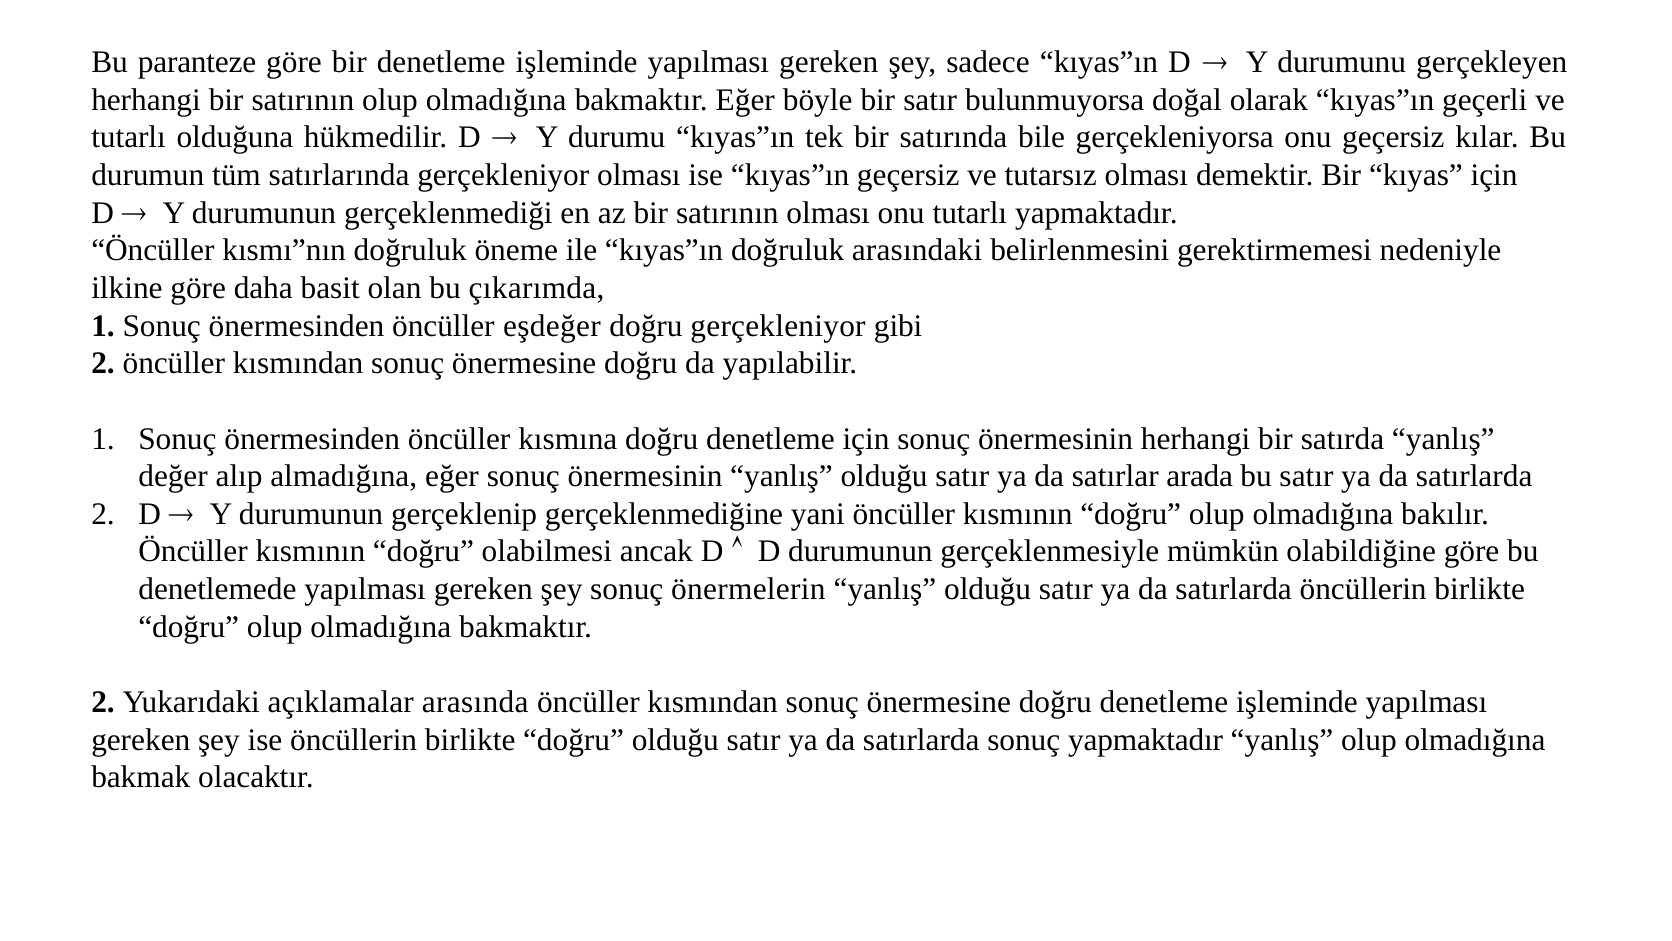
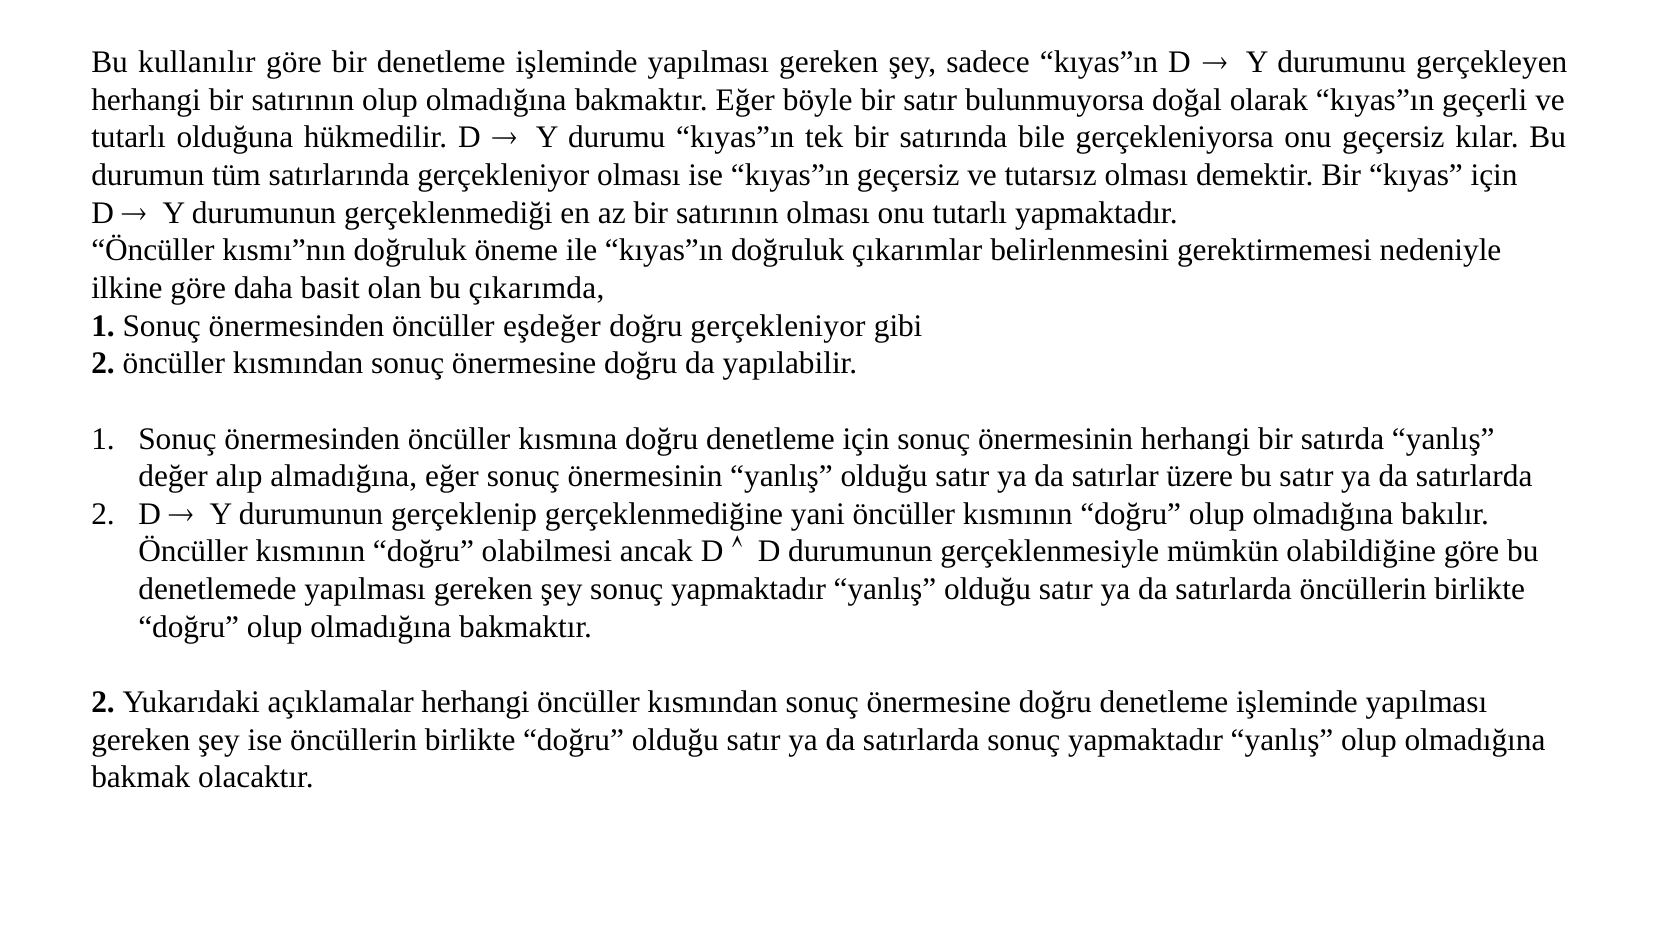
paranteze: paranteze -> kullanılır
arasındaki: arasındaki -> çıkarımlar
arada: arada -> üzere
şey sonuç önermelerin: önermelerin -> yapmaktadır
açıklamalar arasında: arasında -> herhangi
